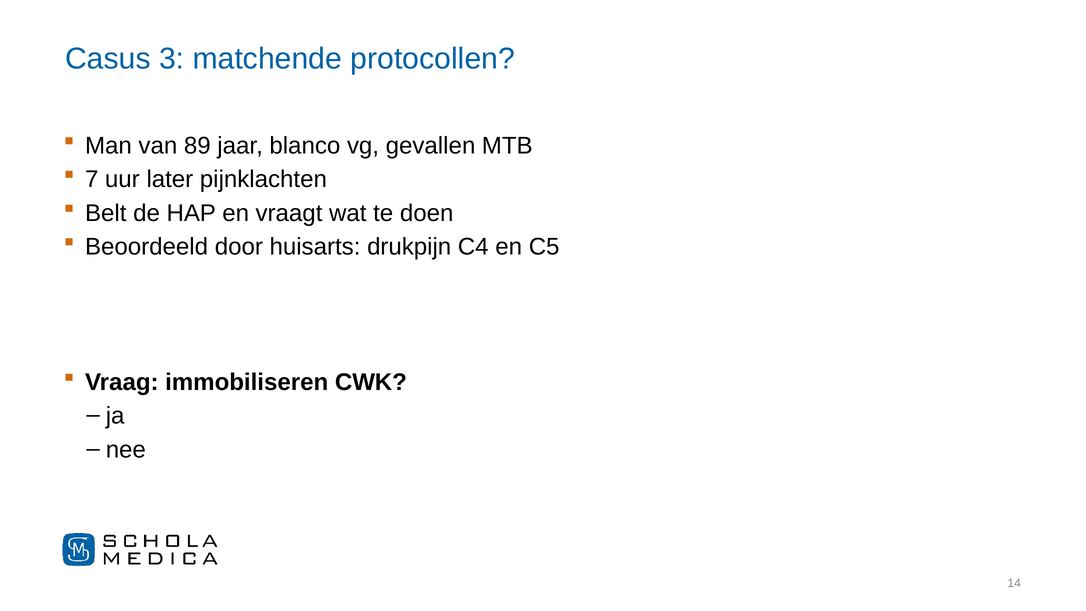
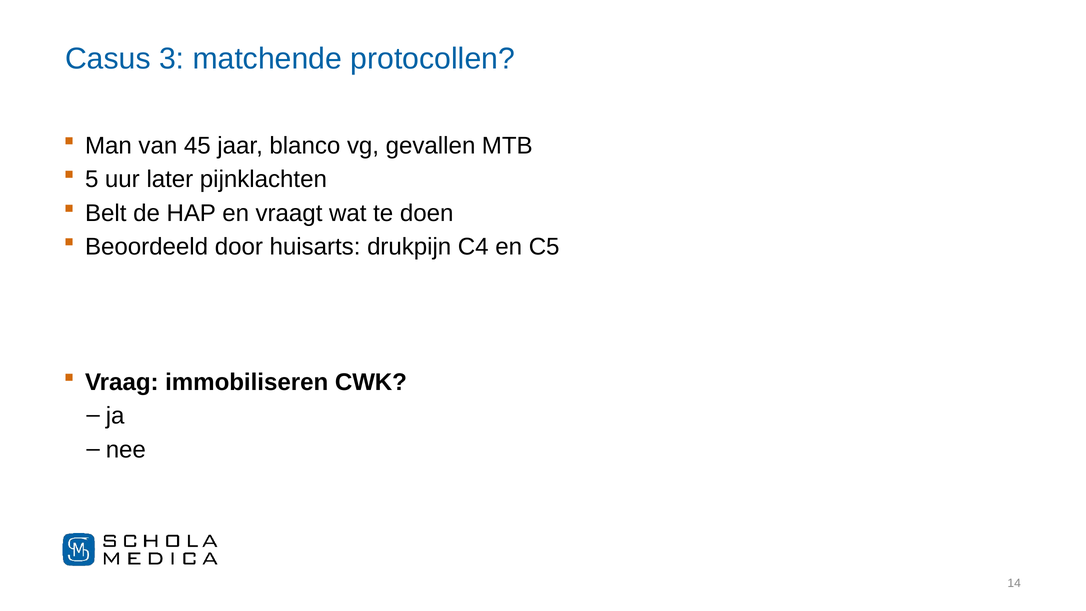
89: 89 -> 45
7: 7 -> 5
